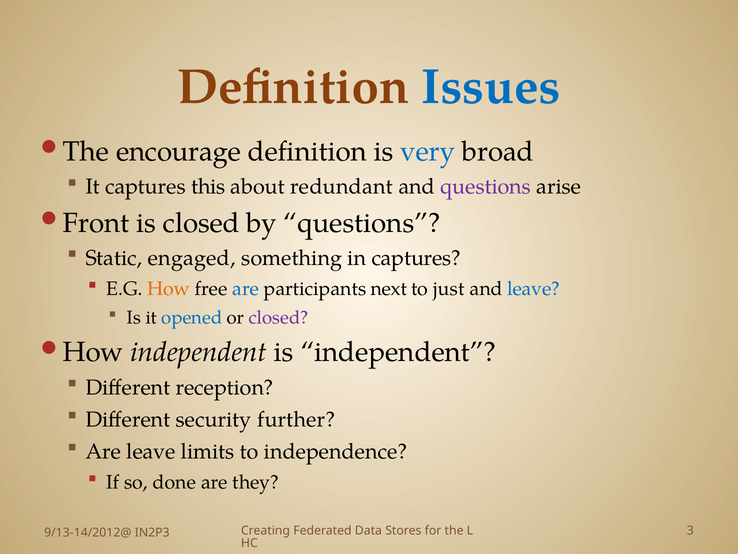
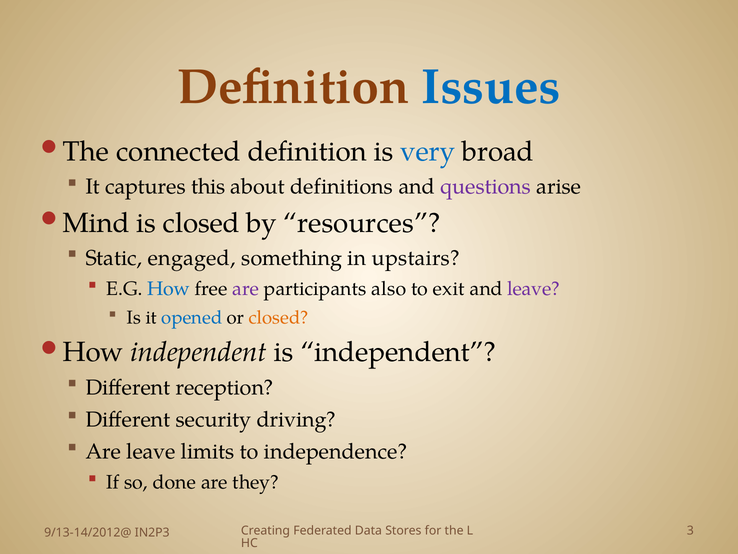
encourage: encourage -> connected
redundant: redundant -> definitions
Front: Front -> Mind
by questions: questions -> resources
in captures: captures -> upstairs
How at (169, 289) colour: orange -> blue
are at (246, 289) colour: blue -> purple
next: next -> also
just: just -> exit
leave at (534, 289) colour: blue -> purple
closed at (279, 317) colour: purple -> orange
further: further -> driving
